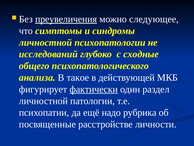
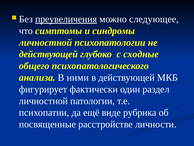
исследований at (48, 54): исследований -> действующей
такое: такое -> ними
фактически underline: present -> none
надо: надо -> виде
